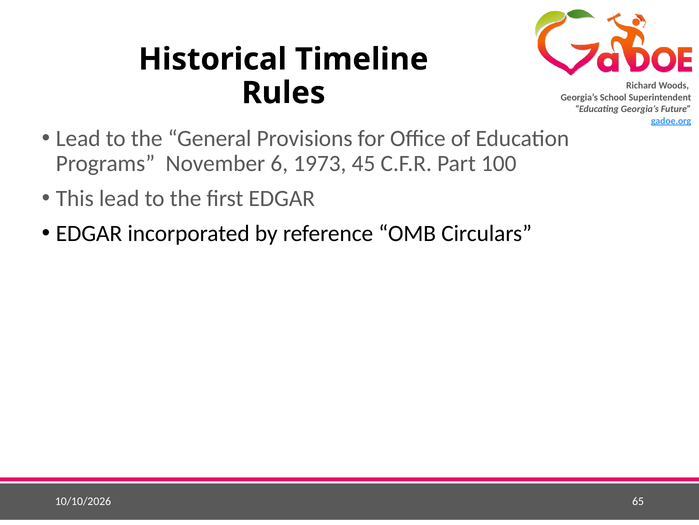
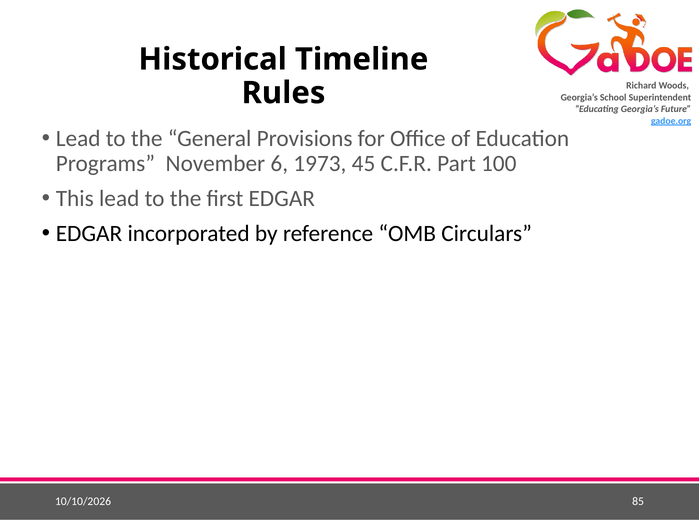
65: 65 -> 85
